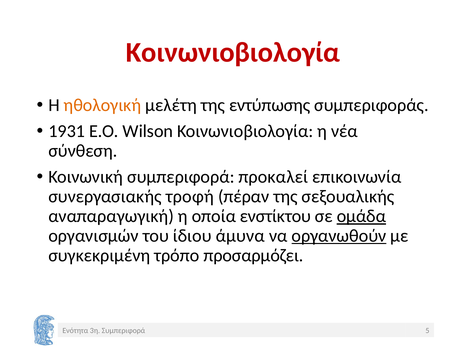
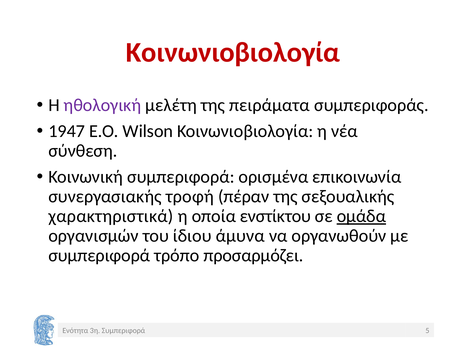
ηθολογική colour: orange -> purple
εντύπωσης: εντύπωσης -> πειράματα
1931: 1931 -> 1947
προκαλεί: προκαλεί -> ορισμένα
αναπαραγωγική: αναπαραγωγική -> χαρακτηριστικά
οργανωθούν underline: present -> none
συγκεκριμένη at (99, 255): συγκεκριμένη -> συμπεριφορά
